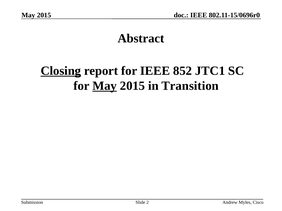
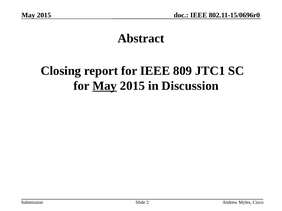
Closing underline: present -> none
852: 852 -> 809
Transition: Transition -> Discussion
